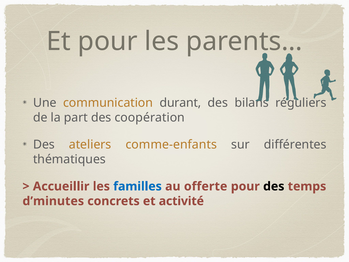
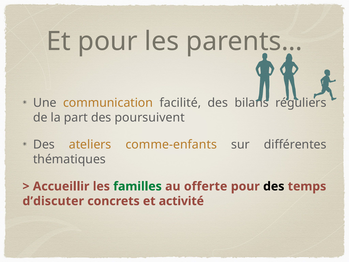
durant: durant -> facilité
coopération: coopération -> poursuivent
familles colour: blue -> green
d’minutes: d’minutes -> d’discuter
